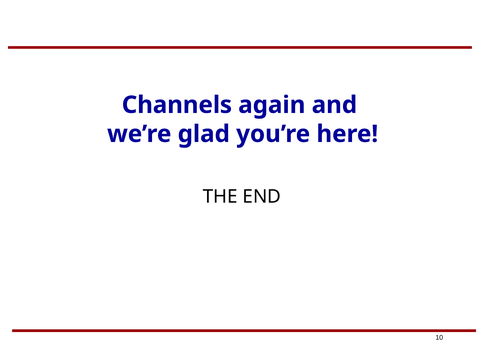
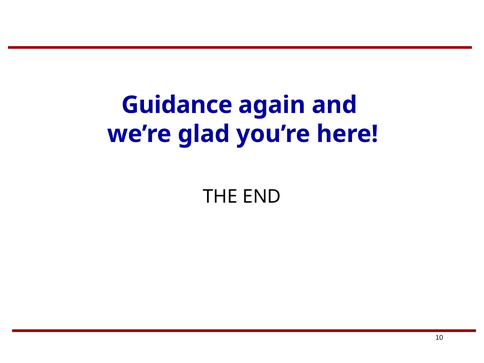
Channels: Channels -> Guidance
